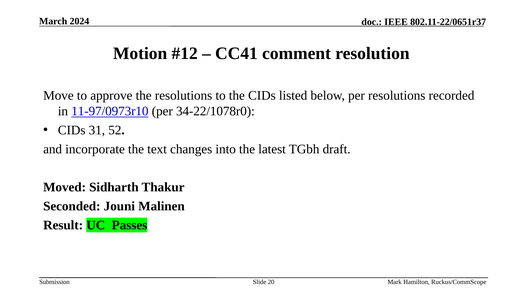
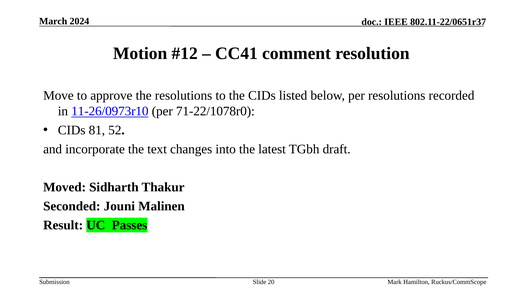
11-97/0973r10: 11-97/0973r10 -> 11-26/0973r10
34-22/1078r0: 34-22/1078r0 -> 71-22/1078r0
31: 31 -> 81
